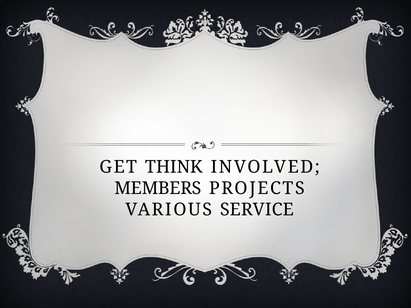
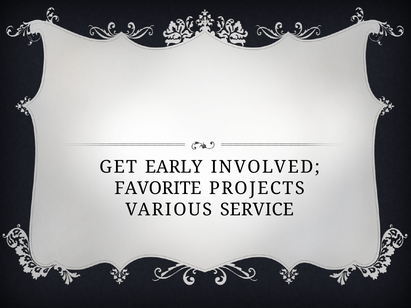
THINK: THINK -> EARLY
MEMBERS: MEMBERS -> FAVORITE
